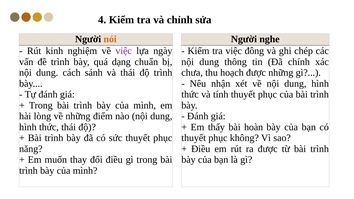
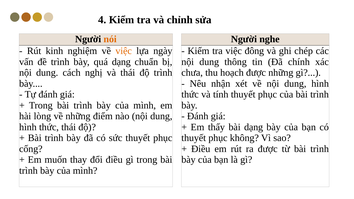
việc at (124, 51) colour: purple -> orange
sánh: sánh -> nghị
bài hoàn: hoàn -> dạng
năng: năng -> cống
